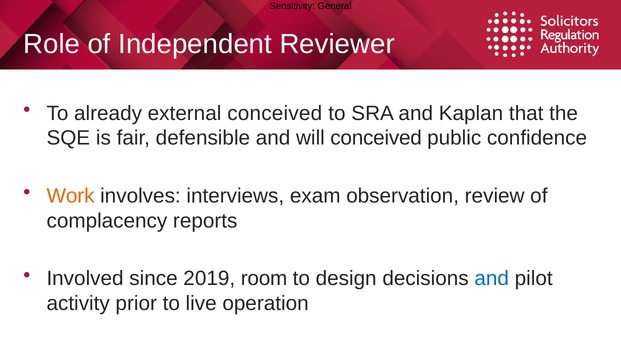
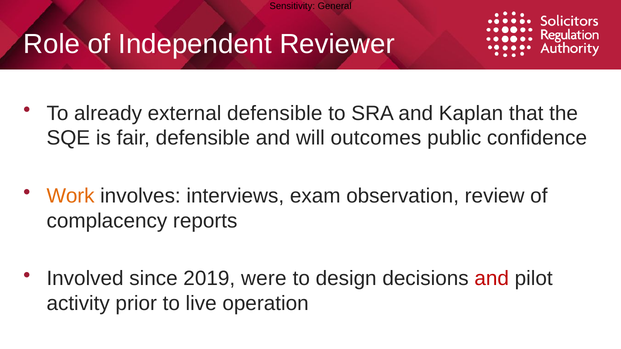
external conceived: conceived -> defensible
will conceived: conceived -> outcomes
room: room -> were
and at (492, 279) colour: blue -> red
